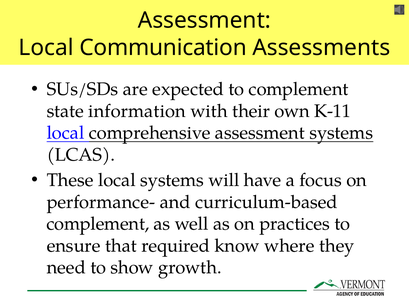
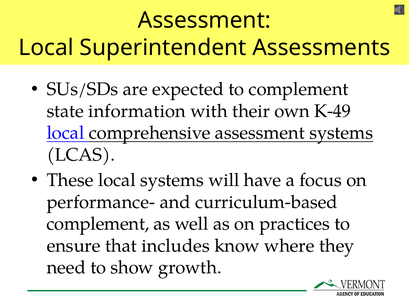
Communication: Communication -> Superintendent
K-11: K-11 -> K-49
required: required -> includes
